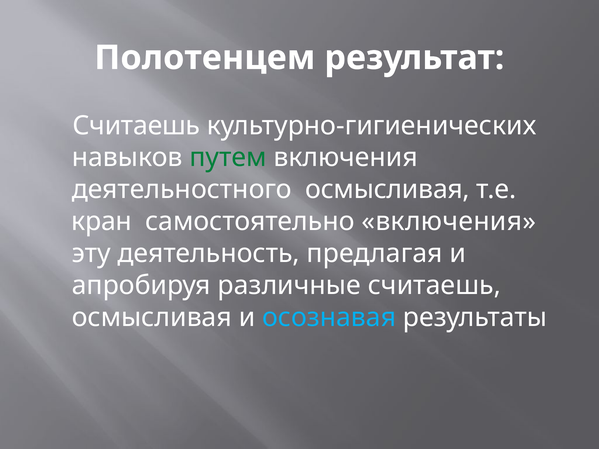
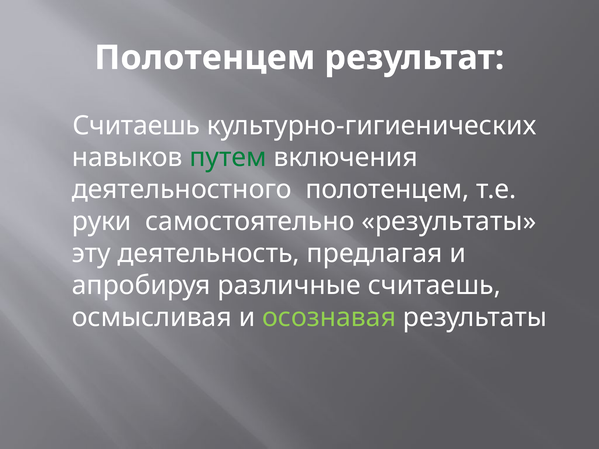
деятельностного осмысливая: осмысливая -> полотенцем
кран: кран -> руки
самостоятельно включения: включения -> результаты
осознавая colour: light blue -> light green
